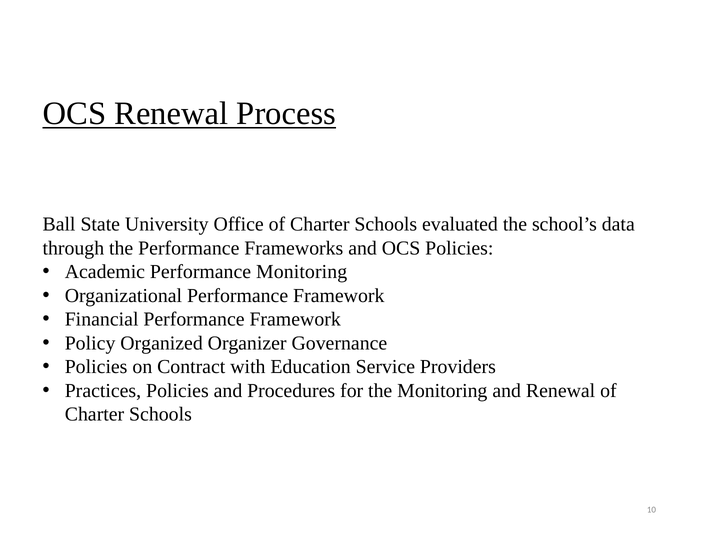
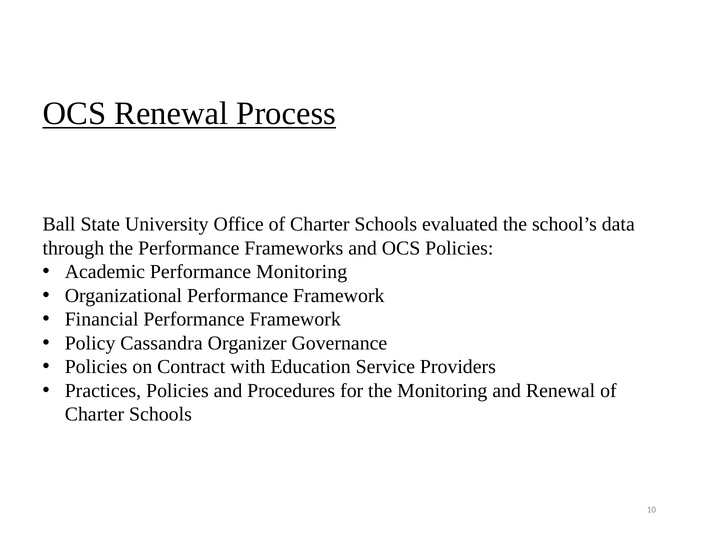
Organized: Organized -> Cassandra
